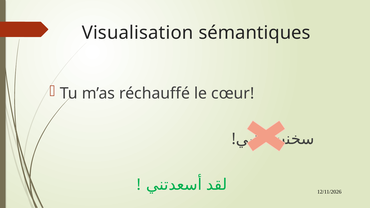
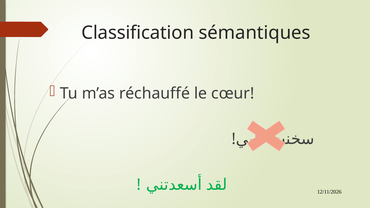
Visualisation: Visualisation -> Classification
